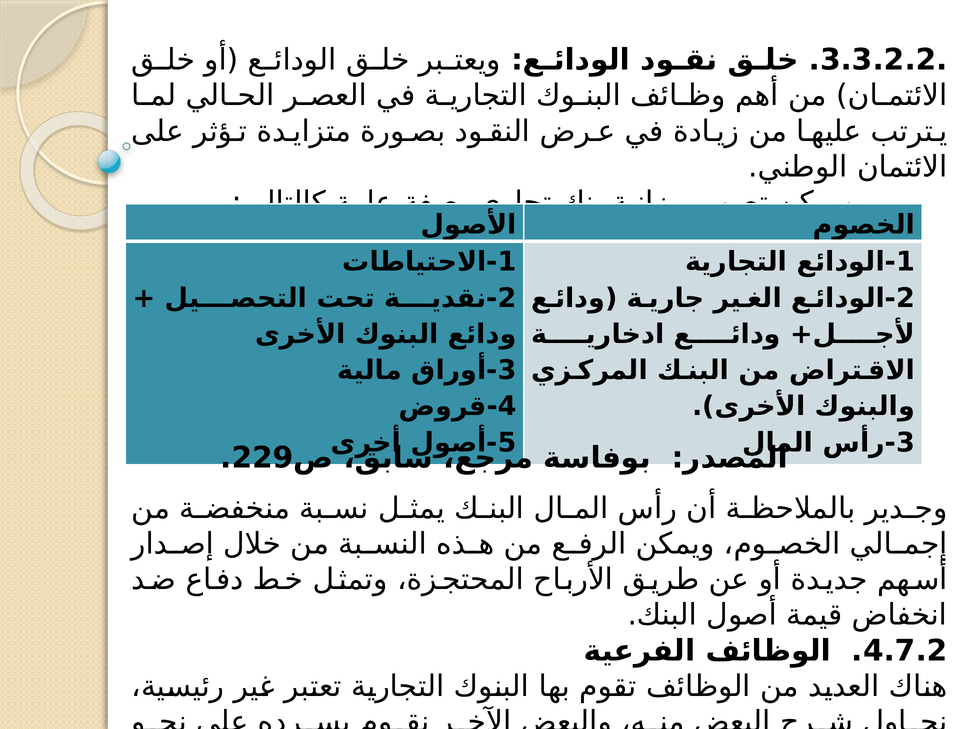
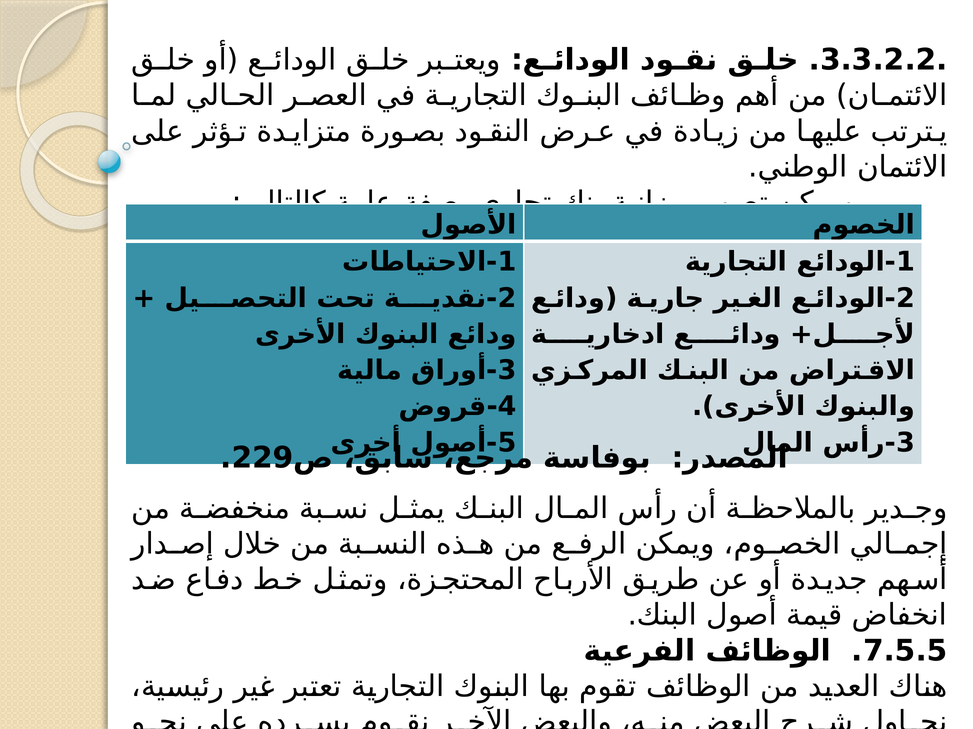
4.7.2: 4.7.2 -> 7.5.5
